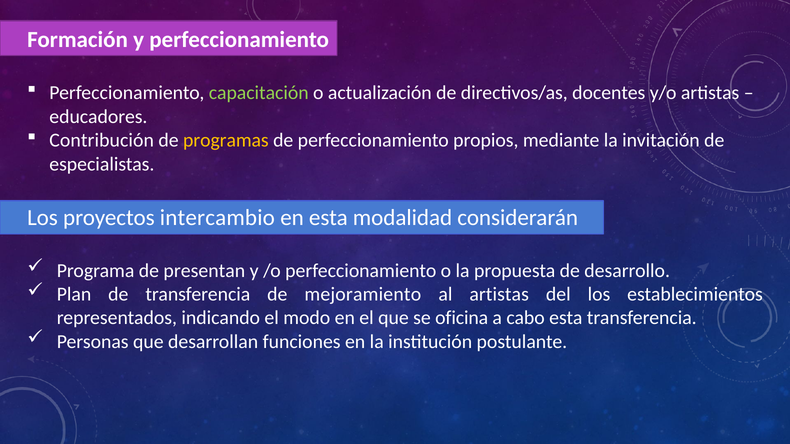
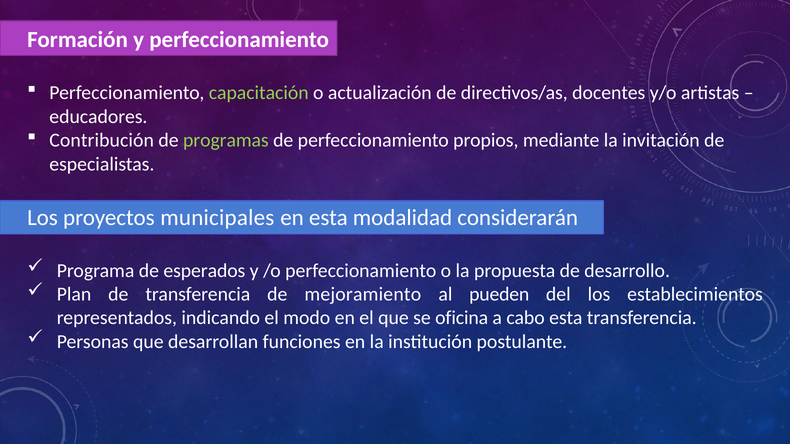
programas colour: yellow -> light green
intercambio: intercambio -> municipales
presentan: presentan -> esperados
al artistas: artistas -> pueden
